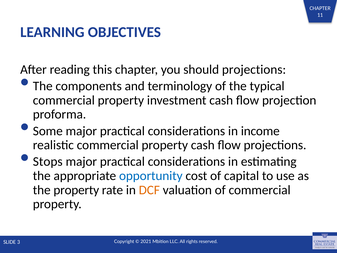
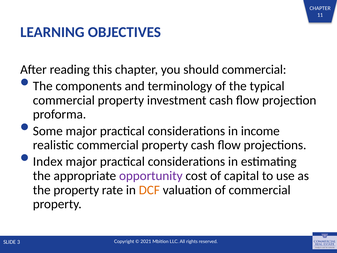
should projections: projections -> commercial
Stops: Stops -> Index
opportunity colour: blue -> purple
